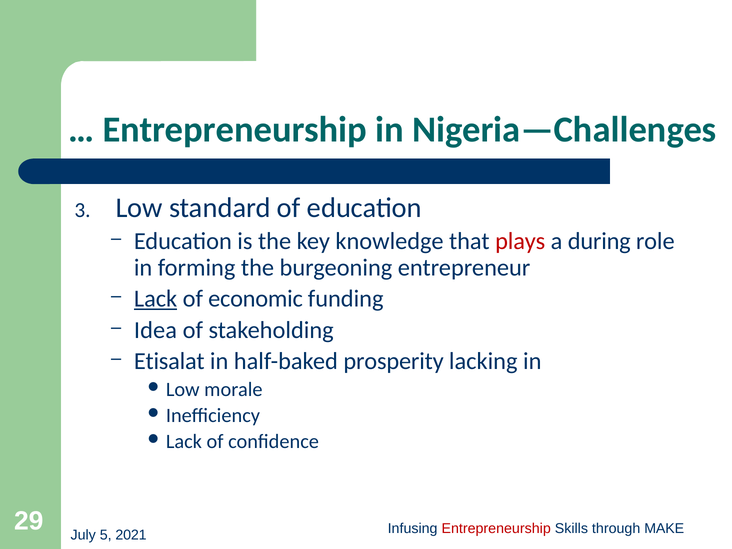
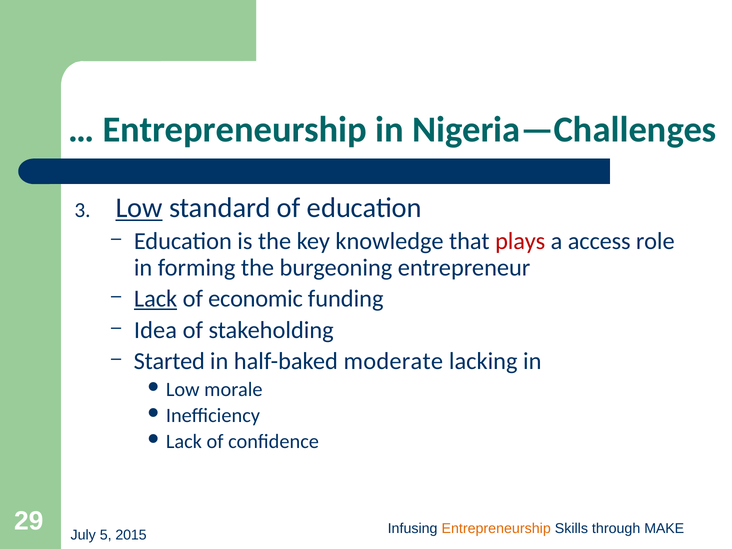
Low underline: none -> present
during: during -> access
Etisalat: Etisalat -> Started
prosperity: prosperity -> moderate
Entrepreneurship at (496, 528) colour: red -> orange
2021: 2021 -> 2015
